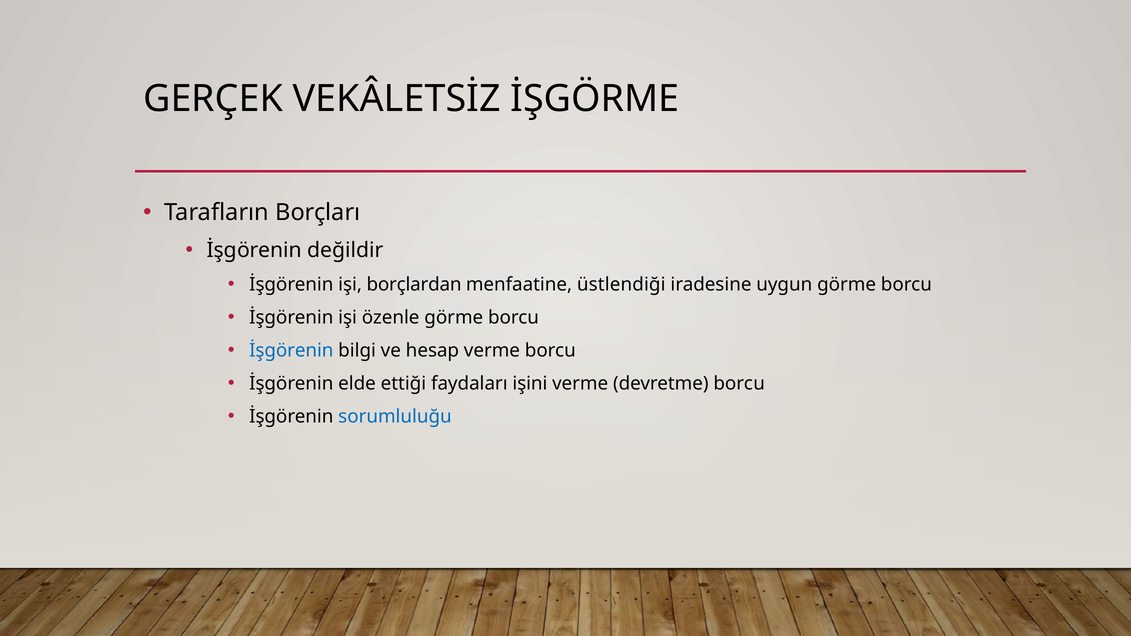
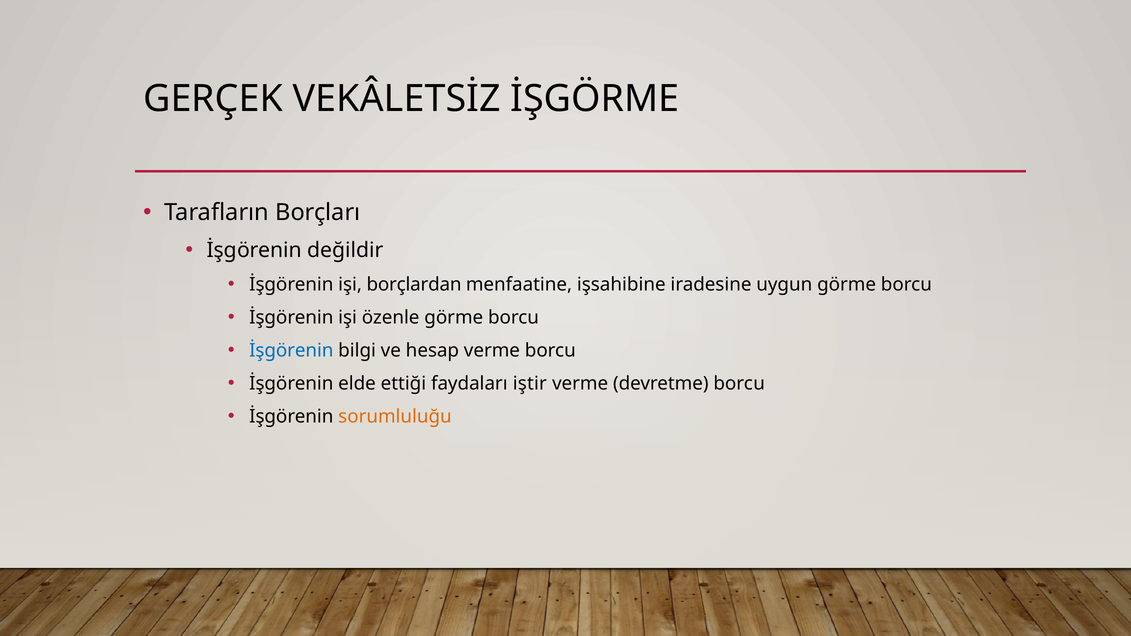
üstlendiği: üstlendiği -> işsahibine
işini: işini -> iştir
sorumluluğu colour: blue -> orange
